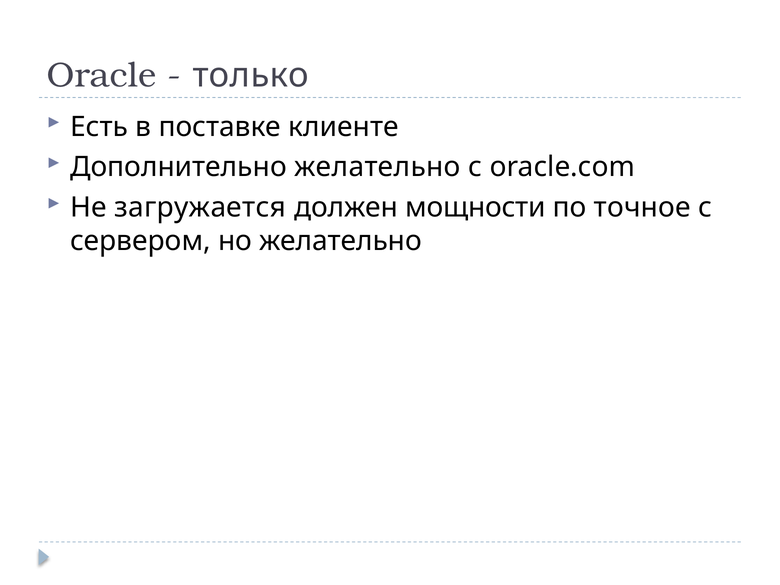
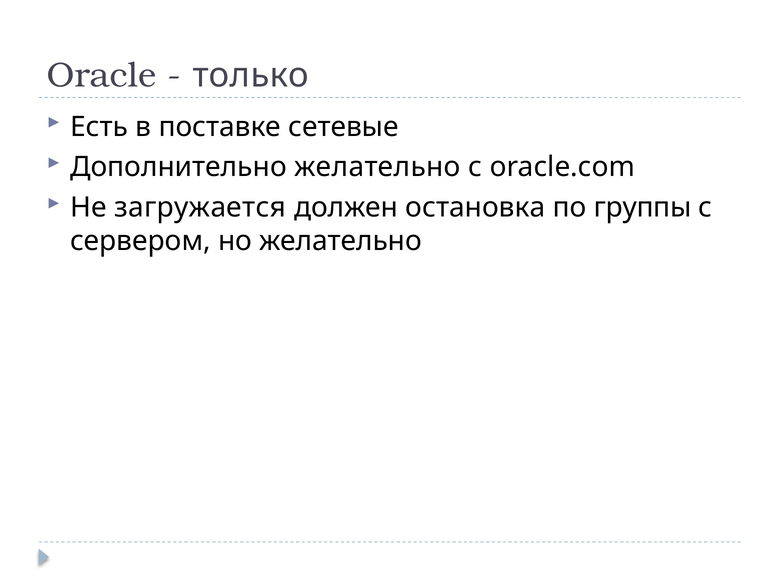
клиенте: клиенте -> сетевые
мощности: мощности -> остановка
точное: точное -> группы
